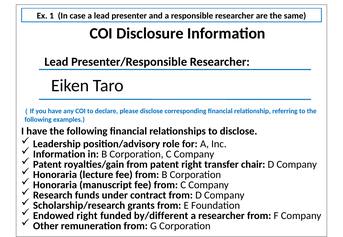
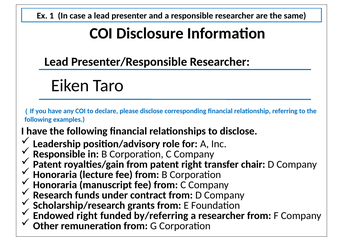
Information at (59, 155): Information -> Responsible
by/different: by/different -> by/referring
